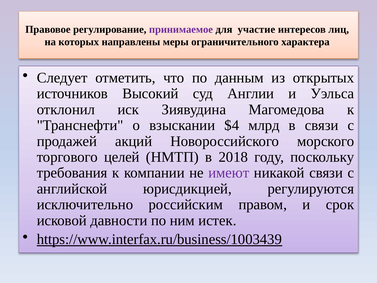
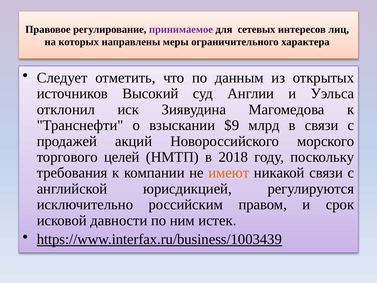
участие: участие -> сетевых
$4: $4 -> $9
имеют colour: purple -> orange
